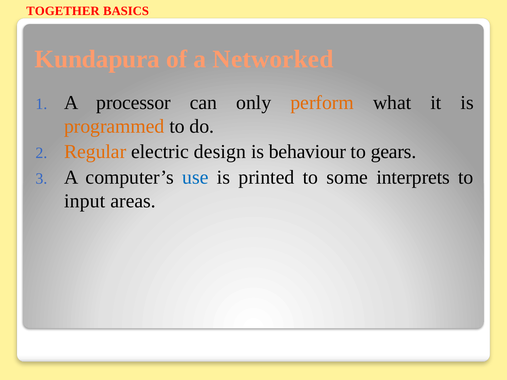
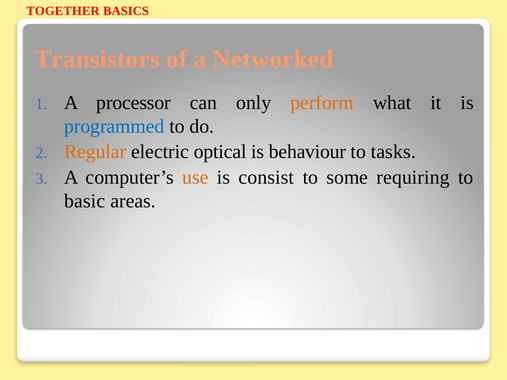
Kundapura: Kundapura -> Transistors
programmed colour: orange -> blue
design: design -> optical
gears: gears -> tasks
use colour: blue -> orange
printed: printed -> consist
interprets: interprets -> requiring
input: input -> basic
